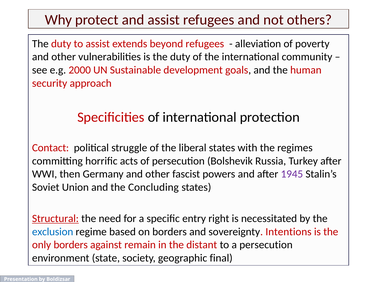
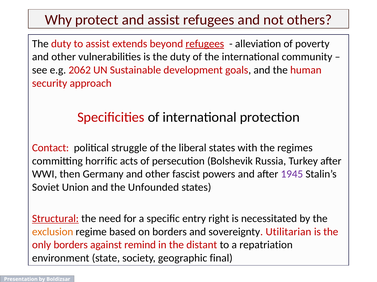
refugees at (205, 44) underline: none -> present
2000: 2000 -> 2062
Concluding: Concluding -> Unfounded
exclusion colour: blue -> orange
Intentions: Intentions -> Utilitarian
remain: remain -> remind
a persecution: persecution -> repatriation
